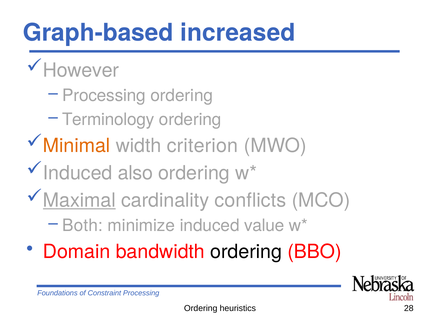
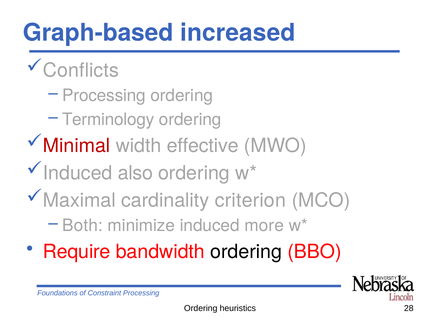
However: However -> Conflicts
Minimal colour: orange -> red
criterion: criterion -> effective
Maximal underline: present -> none
conflicts: conflicts -> criterion
value: value -> more
Domain: Domain -> Require
